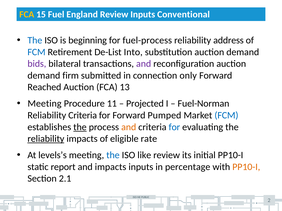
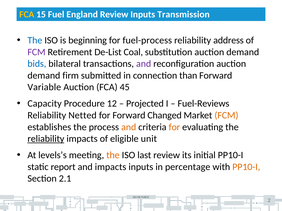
Conventional: Conventional -> Transmission
FCM at (36, 52) colour: blue -> purple
Into: Into -> Coal
bids colour: purple -> blue
only: only -> than
Reached: Reached -> Variable
13: 13 -> 45
Meeting at (45, 104): Meeting -> Capacity
11: 11 -> 12
Fuel-Norman: Fuel-Norman -> Fuel-Reviews
Reliability Criteria: Criteria -> Netted
Pumped: Pumped -> Changed
FCM at (226, 116) colour: blue -> orange
the at (80, 127) underline: present -> none
for at (174, 127) colour: blue -> orange
rate: rate -> unit
the at (113, 155) colour: blue -> orange
like: like -> last
